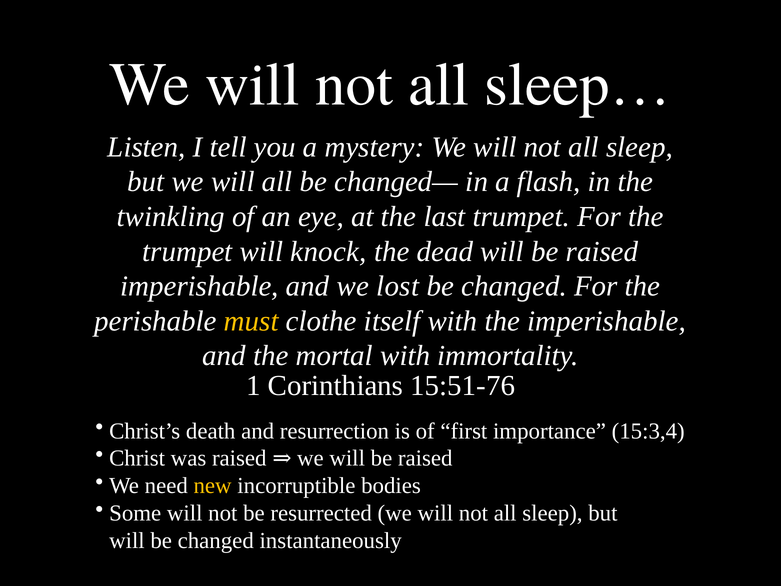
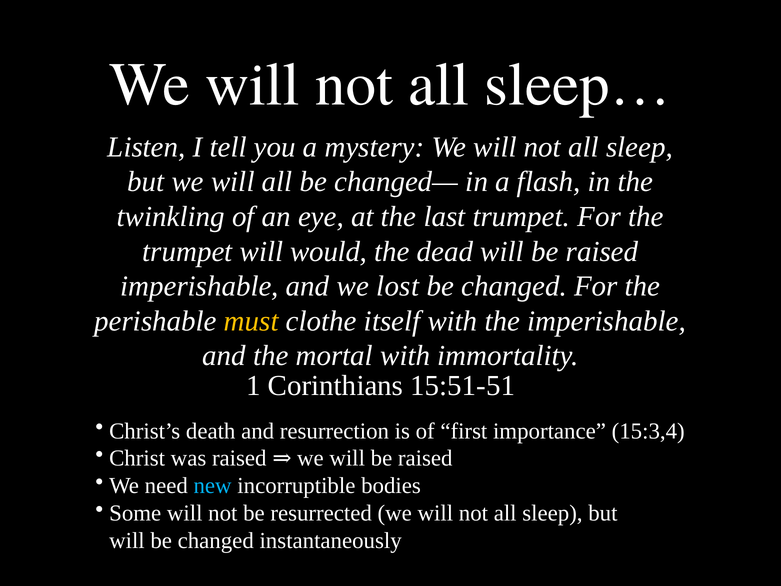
knock: knock -> would
15:51-76: 15:51-76 -> 15:51-51
new colour: yellow -> light blue
